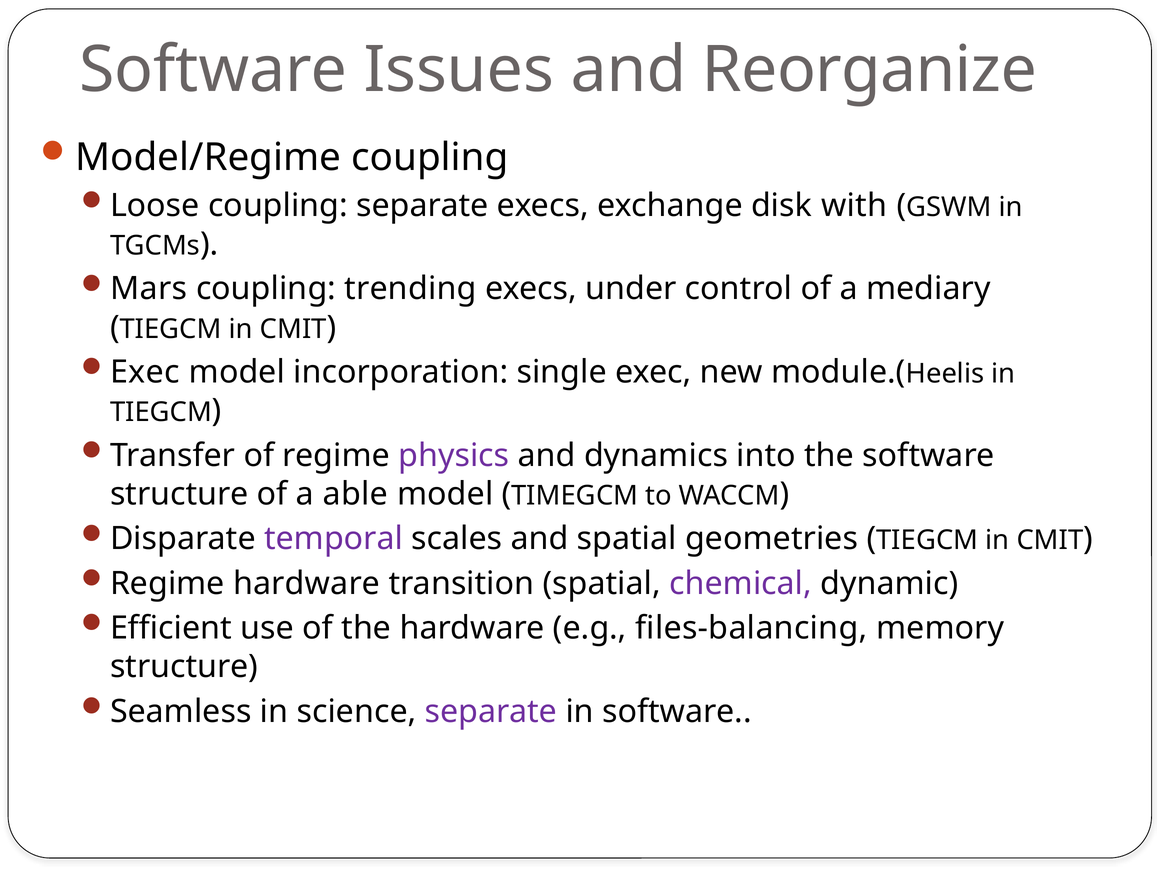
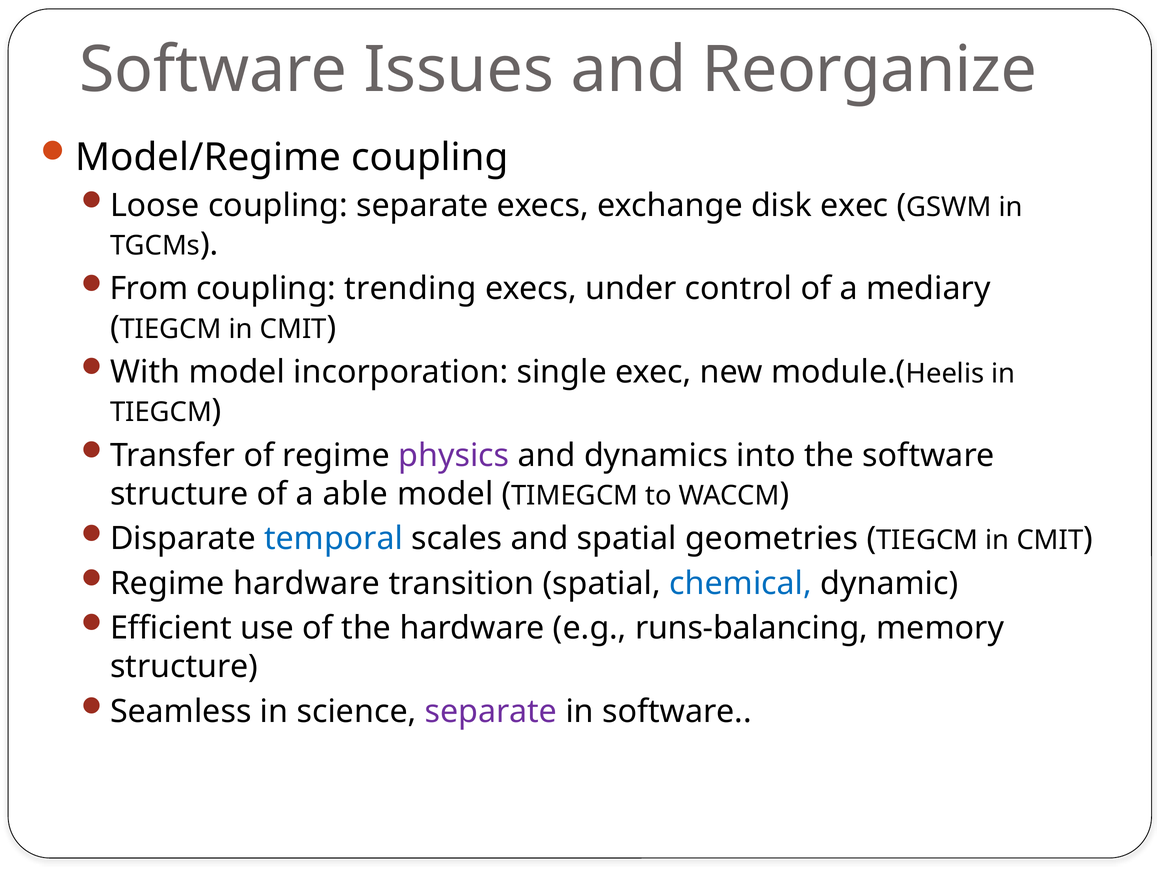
disk with: with -> exec
Mars: Mars -> From
Exec at (145, 372): Exec -> With
temporal colour: purple -> blue
chemical colour: purple -> blue
files-balancing: files-balancing -> runs-balancing
